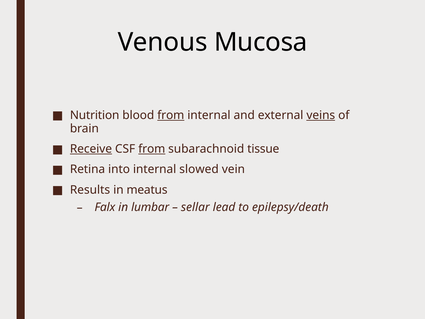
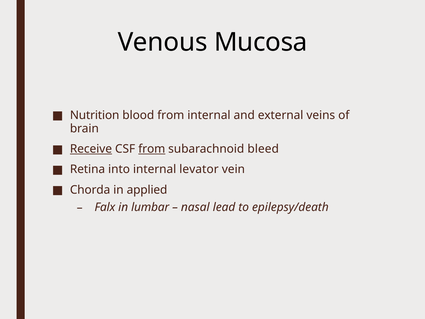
from at (171, 115) underline: present -> none
veins underline: present -> none
tissue: tissue -> bleed
slowed: slowed -> levator
Results: Results -> Chorda
meatus: meatus -> applied
sellar: sellar -> nasal
